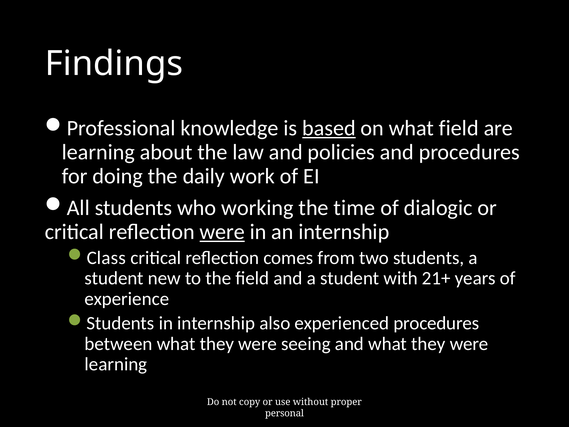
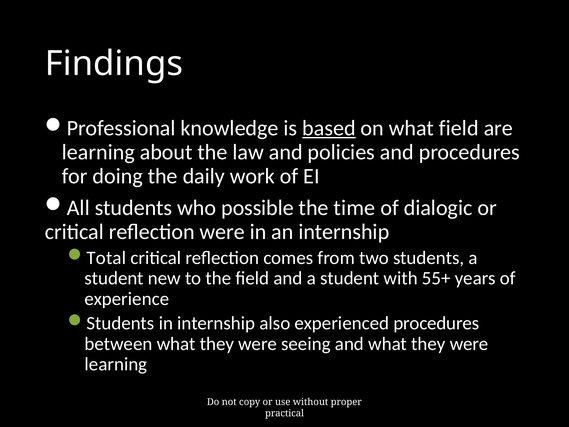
working: working -> possible
were at (222, 232) underline: present -> none
Class: Class -> Total
21+: 21+ -> 55+
personal: personal -> practical
